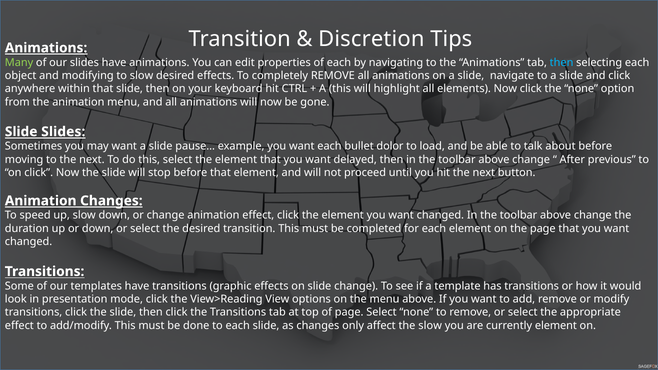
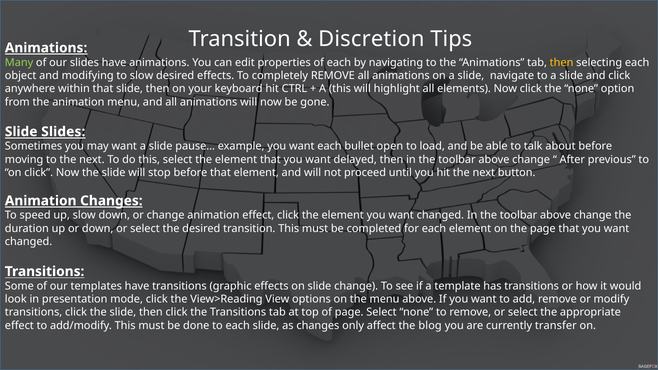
then at (562, 62) colour: light blue -> yellow
dolor: dolor -> open
the slow: slow -> blog
currently element: element -> transfer
